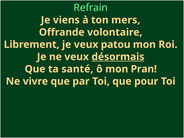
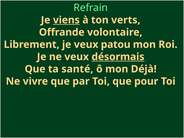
viens underline: none -> present
mers: mers -> verts
Pran: Pran -> Déjà
